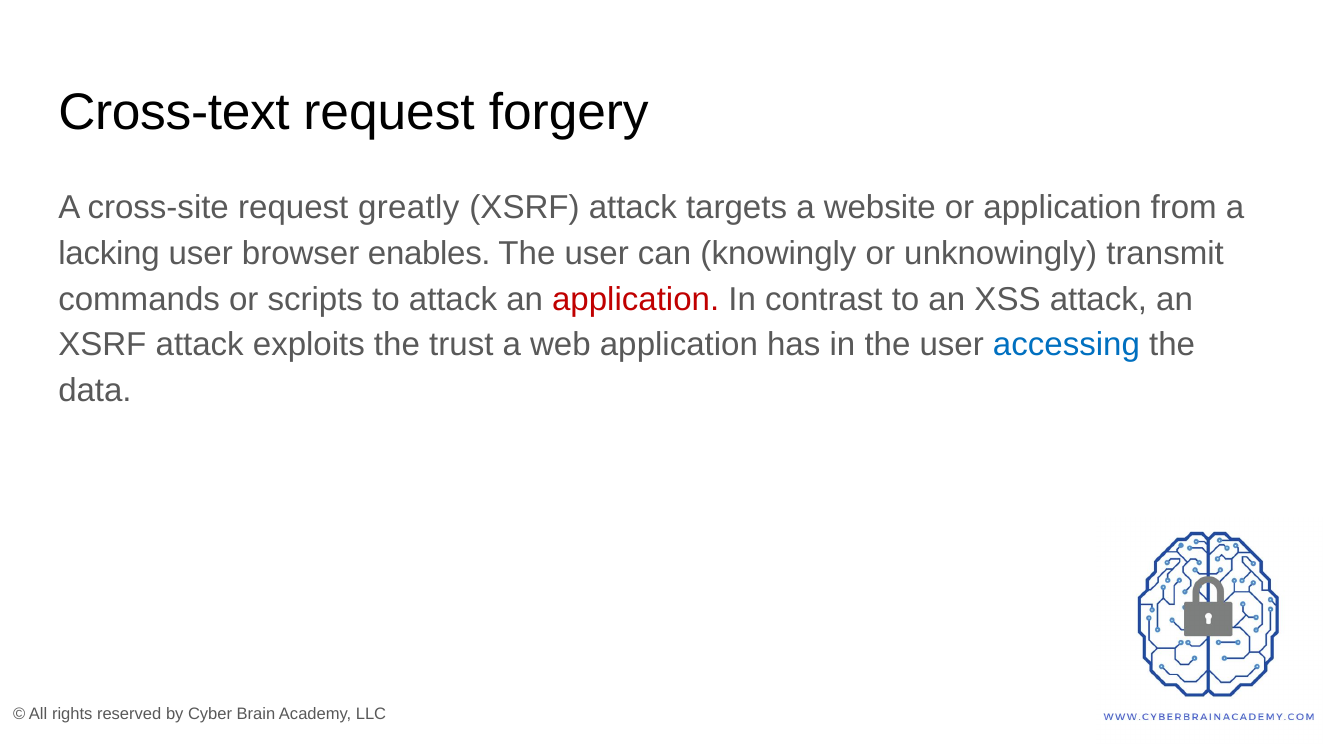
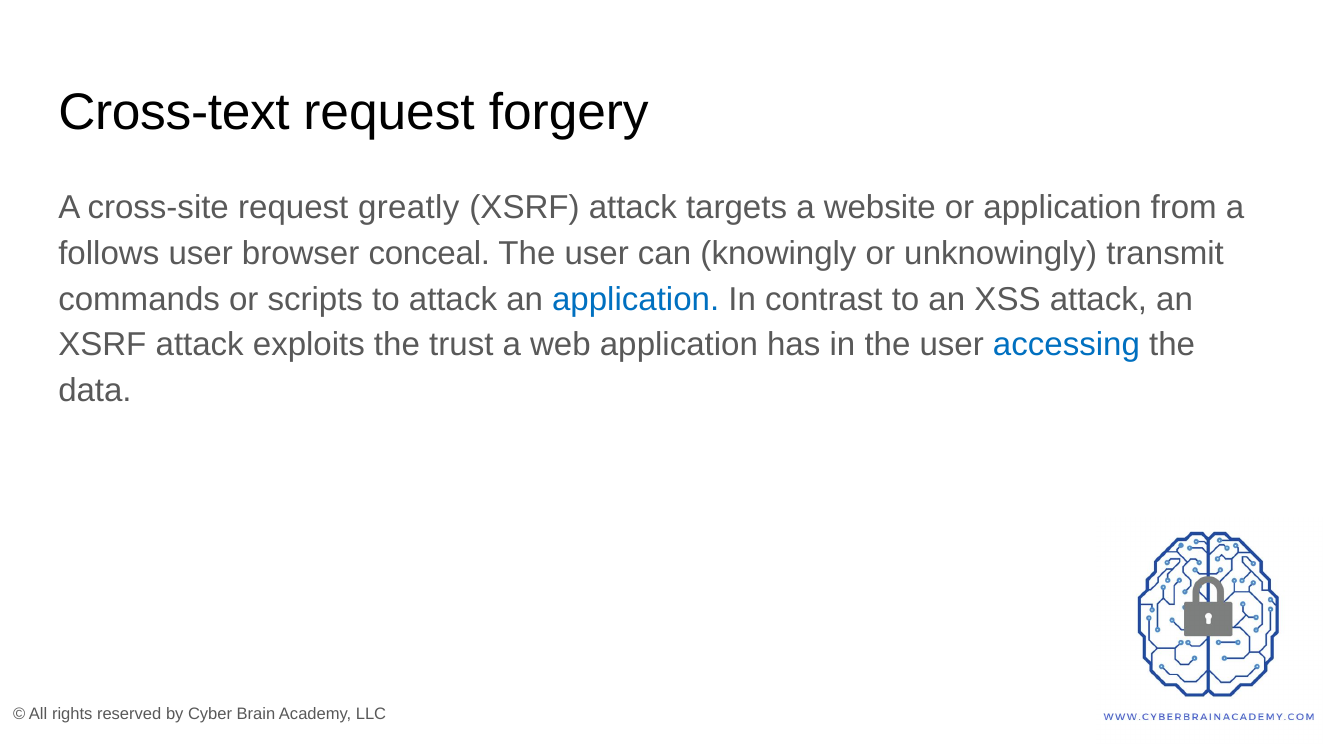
lacking: lacking -> follows
enables: enables -> conceal
application at (636, 299) colour: red -> blue
